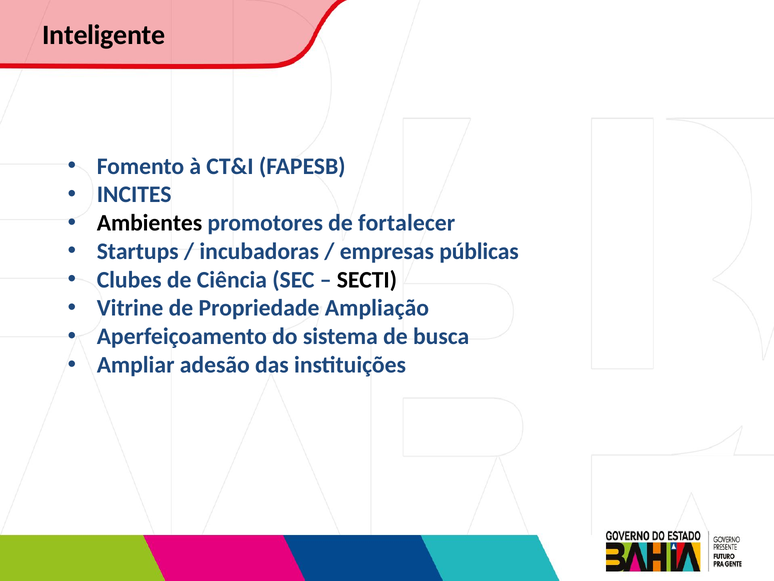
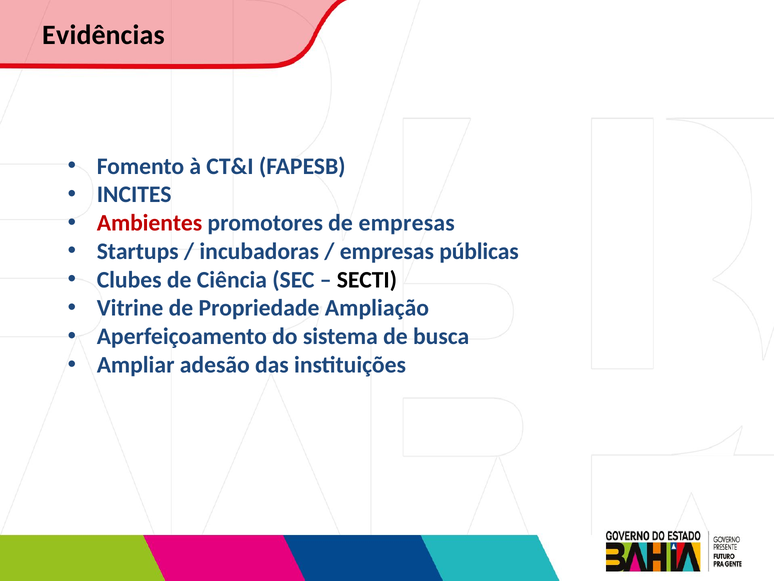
Inteligente: Inteligente -> Evidências
Ambientes colour: black -> red
de fortalecer: fortalecer -> empresas
